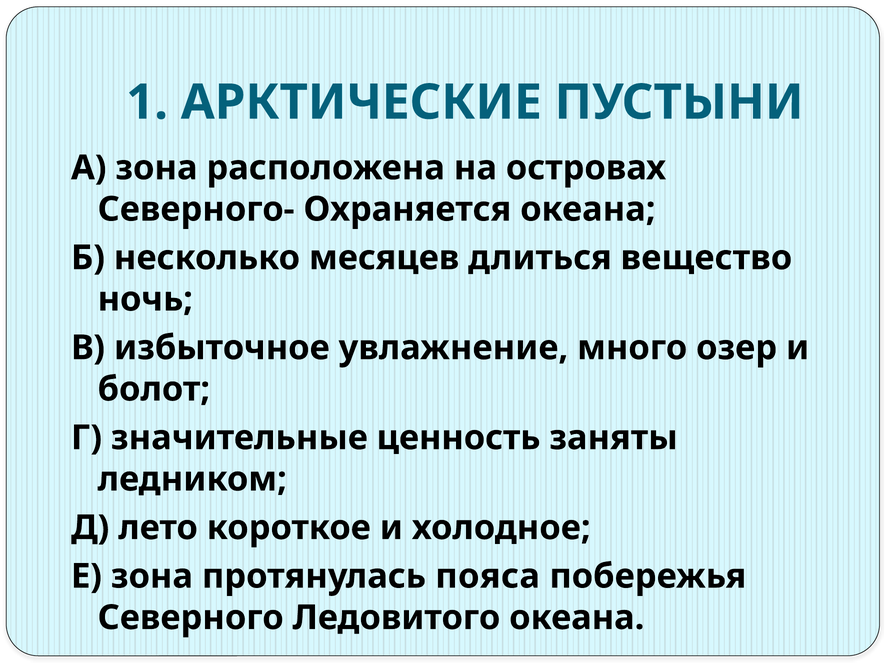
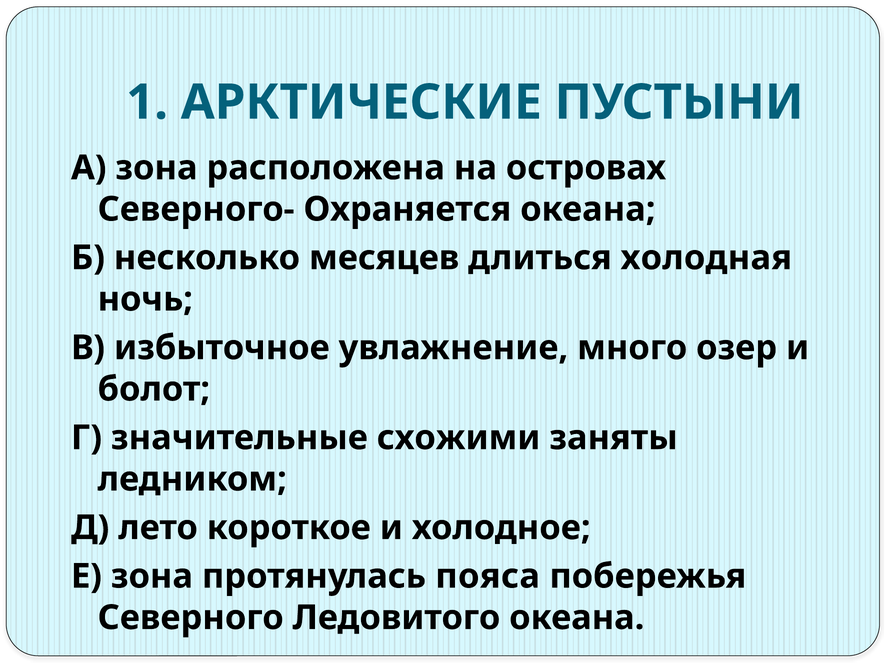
вещество: вещество -> холодная
ценность: ценность -> схожими
